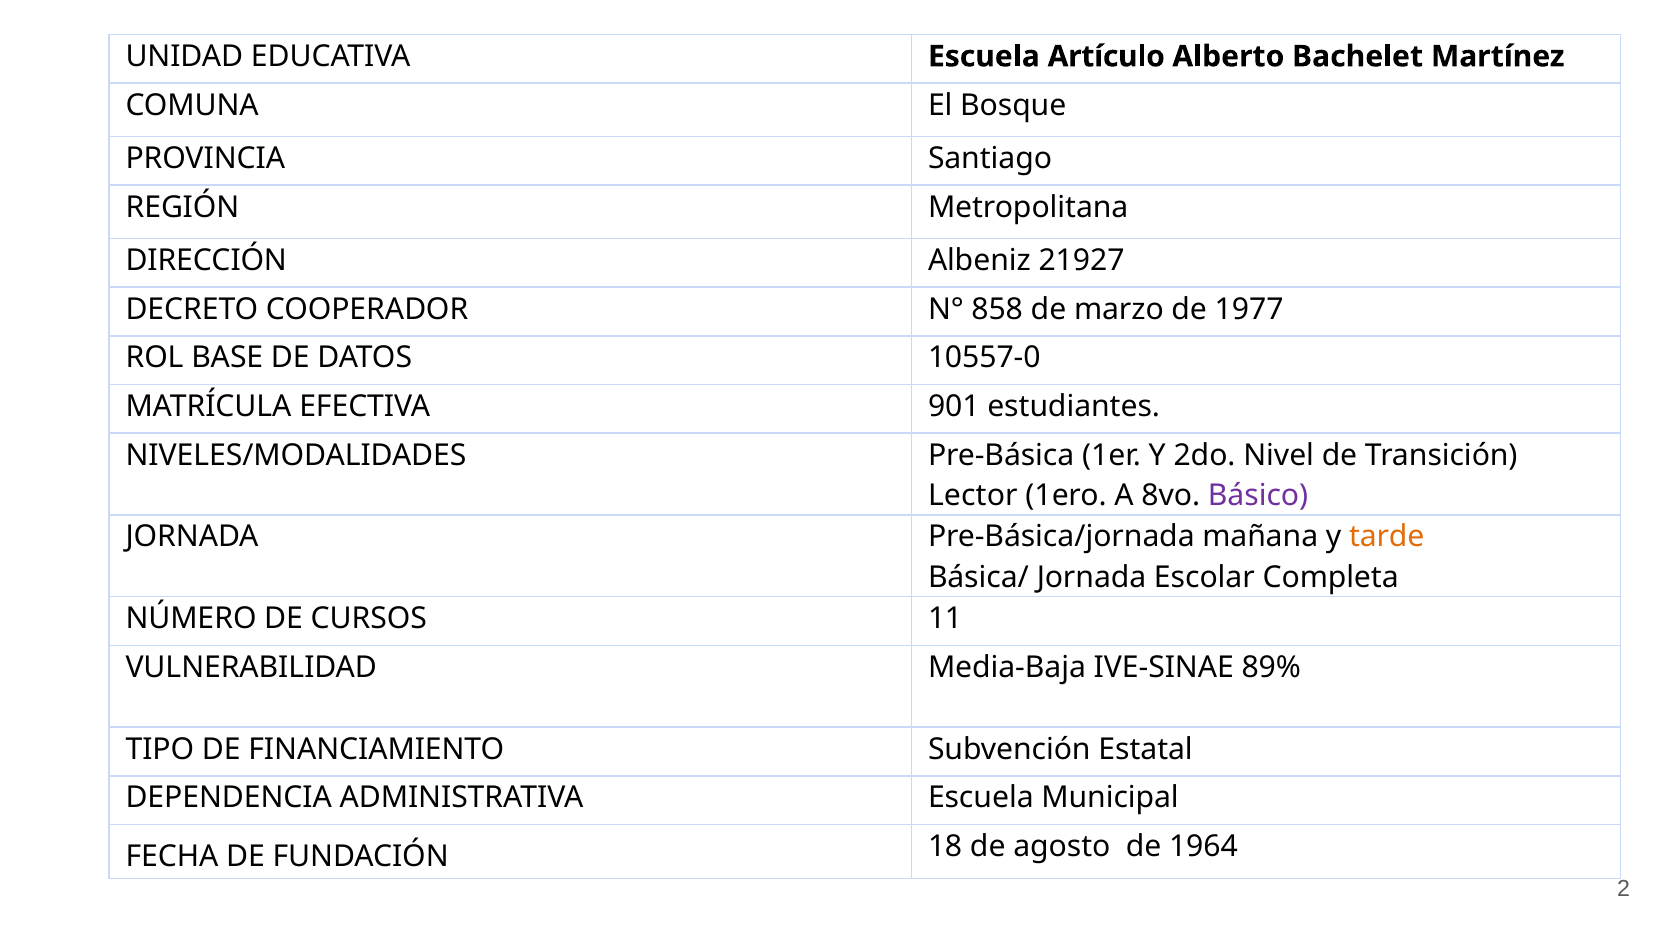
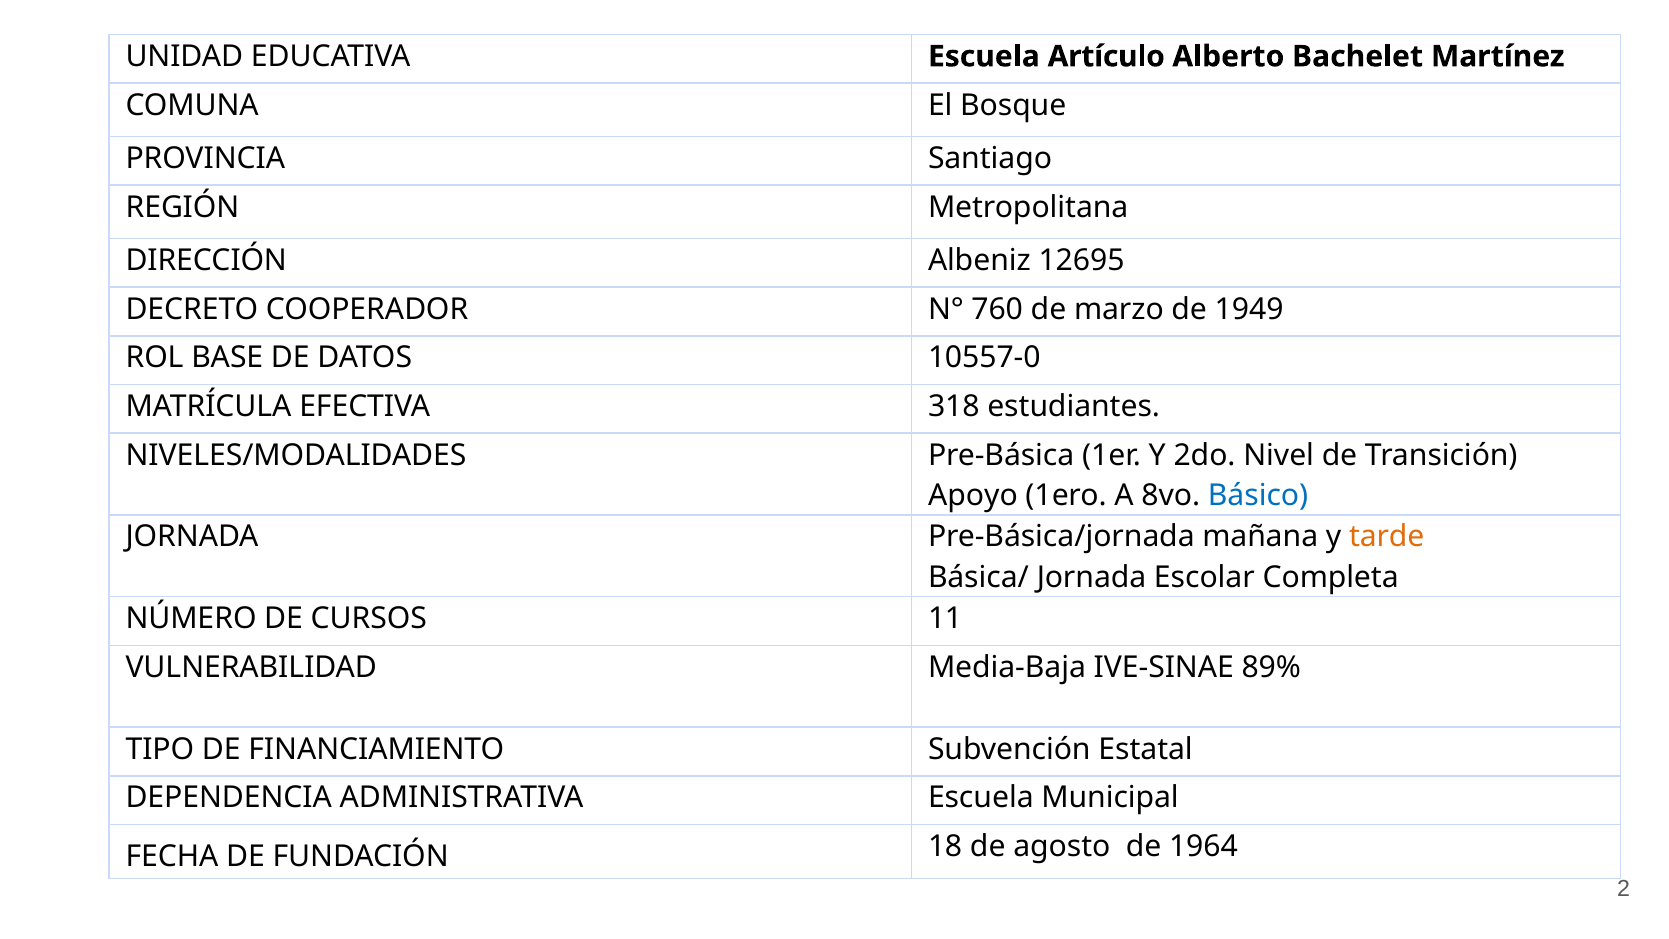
21927: 21927 -> 12695
858: 858 -> 760
1977: 1977 -> 1949
901: 901 -> 318
Lector: Lector -> Apoyo
Básico colour: purple -> blue
